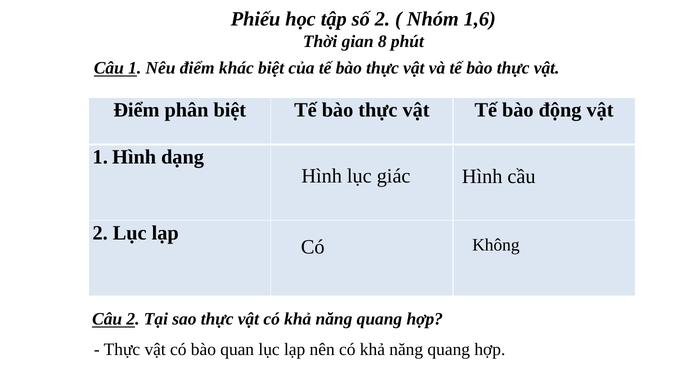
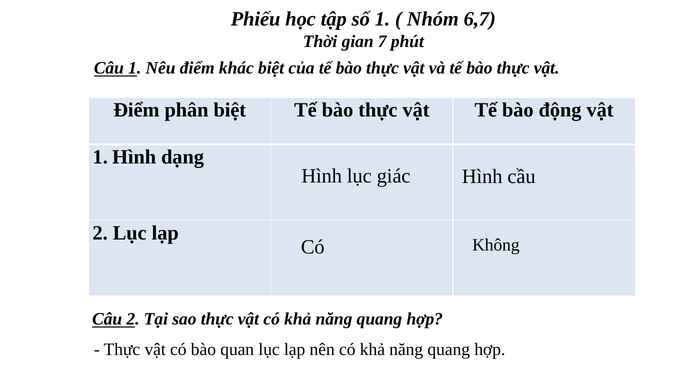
số 2: 2 -> 1
1,6: 1,6 -> 6,7
8: 8 -> 7
